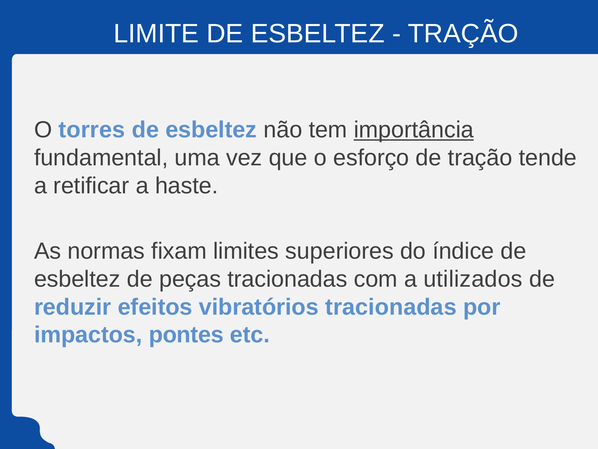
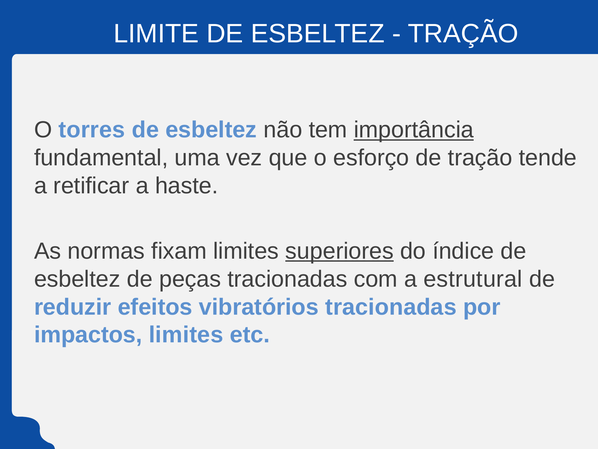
superiores underline: none -> present
utilizados: utilizados -> estrutural
impactos pontes: pontes -> limites
